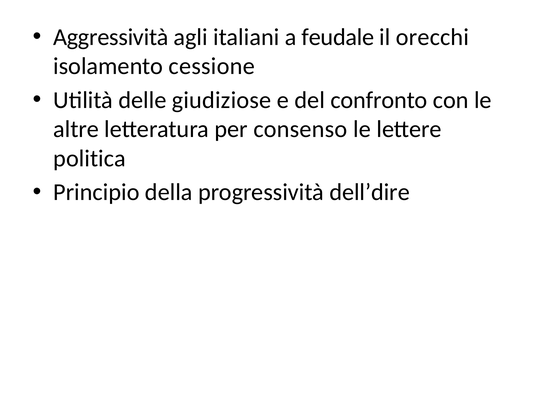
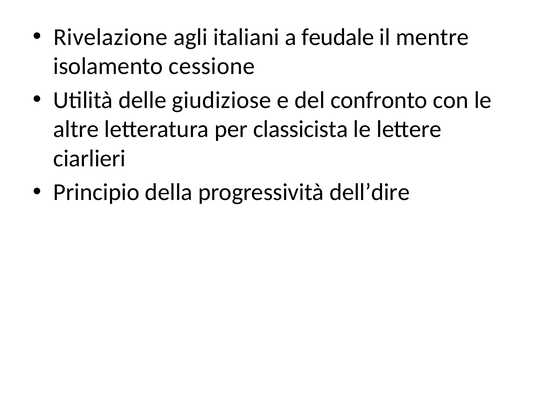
Aggressività: Aggressività -> Rivelazione
orecchi: orecchi -> mentre
consenso: consenso -> classicista
politica: politica -> ciarlieri
